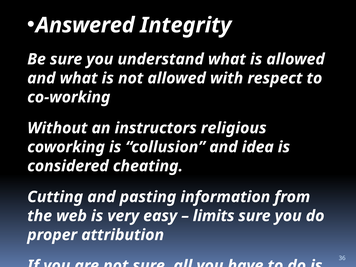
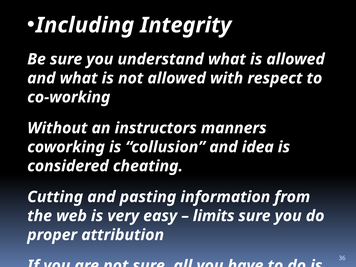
Answered: Answered -> Including
religious: religious -> manners
